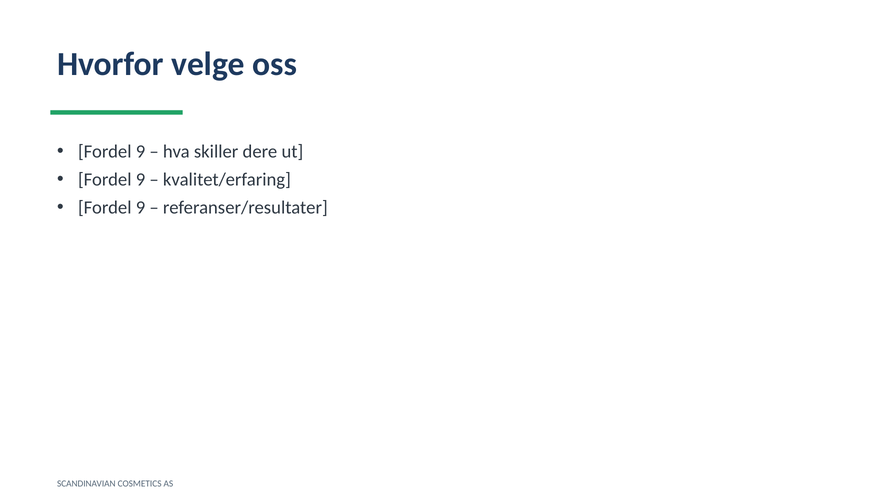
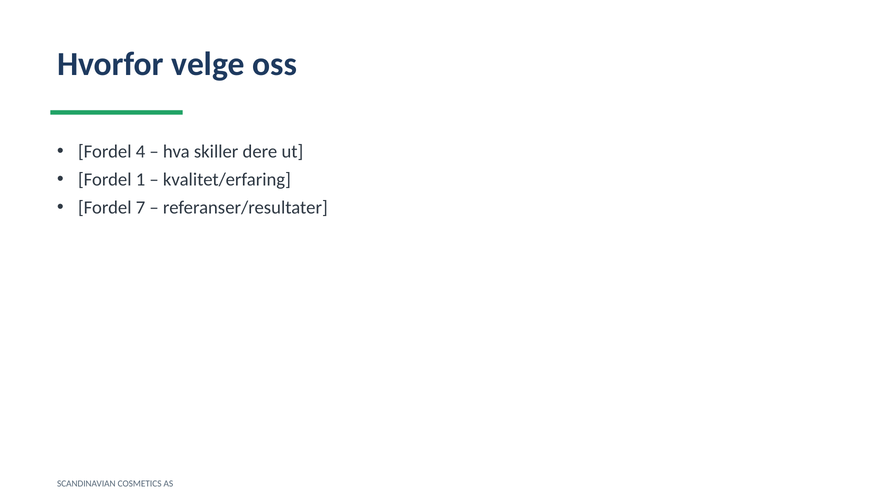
9 at (141, 152): 9 -> 4
9 at (141, 180): 9 -> 1
9 at (141, 208): 9 -> 7
